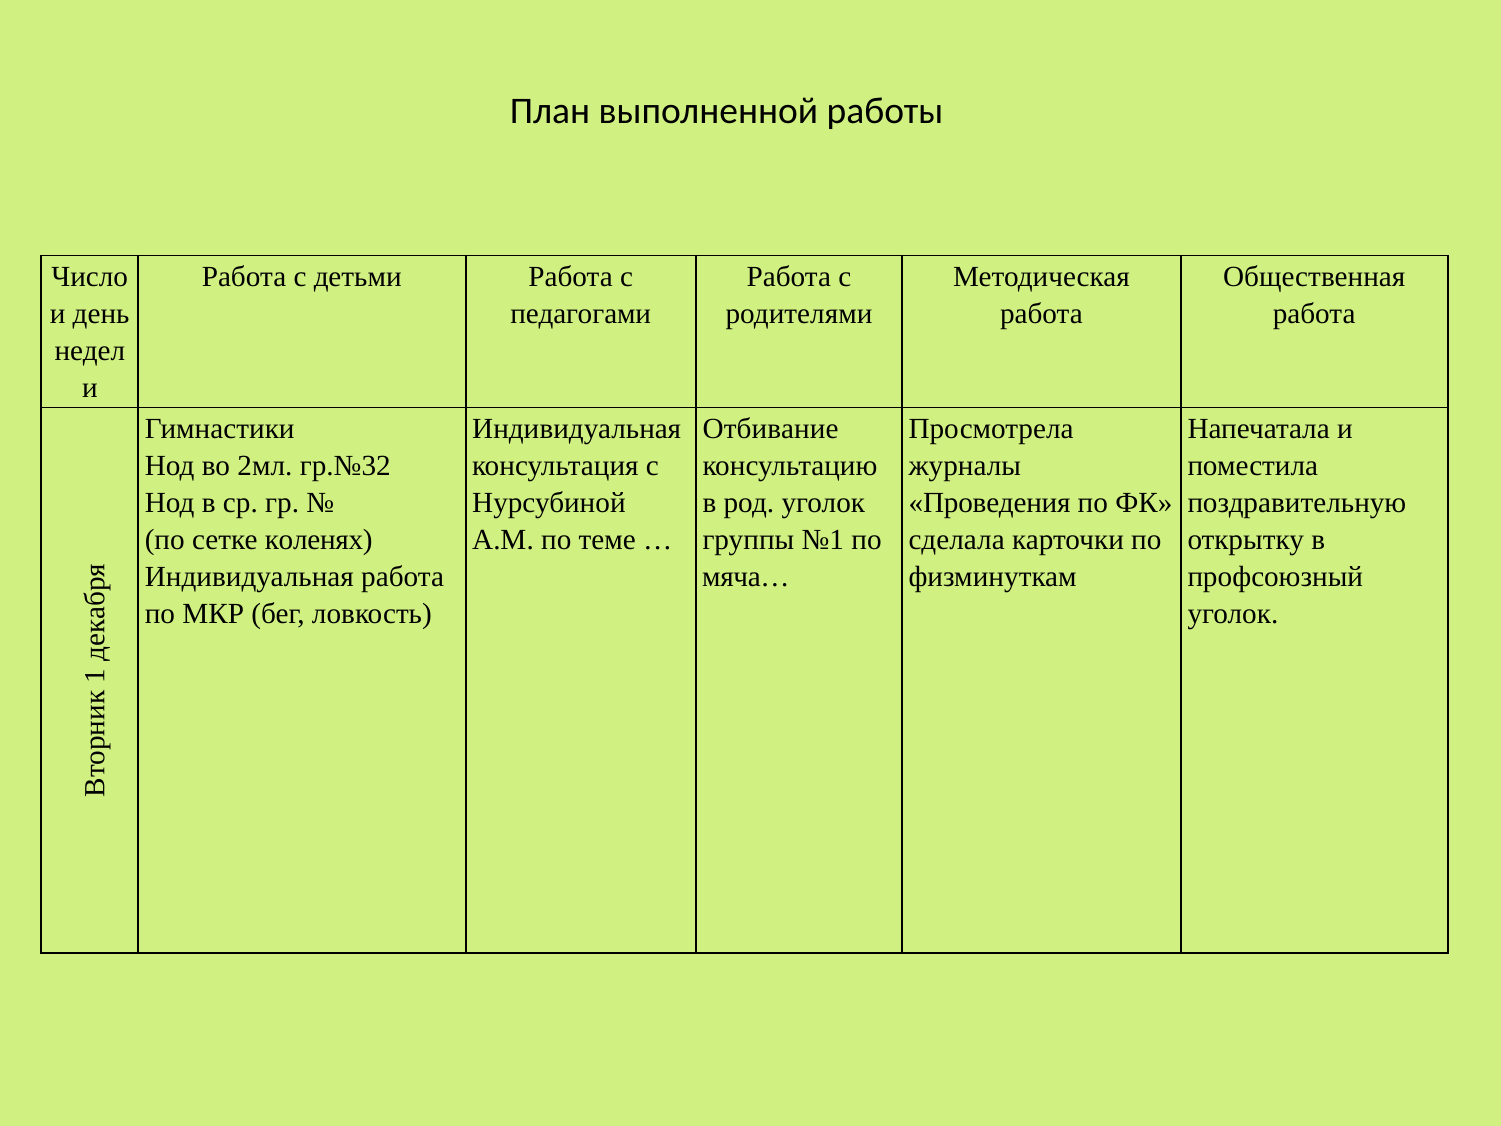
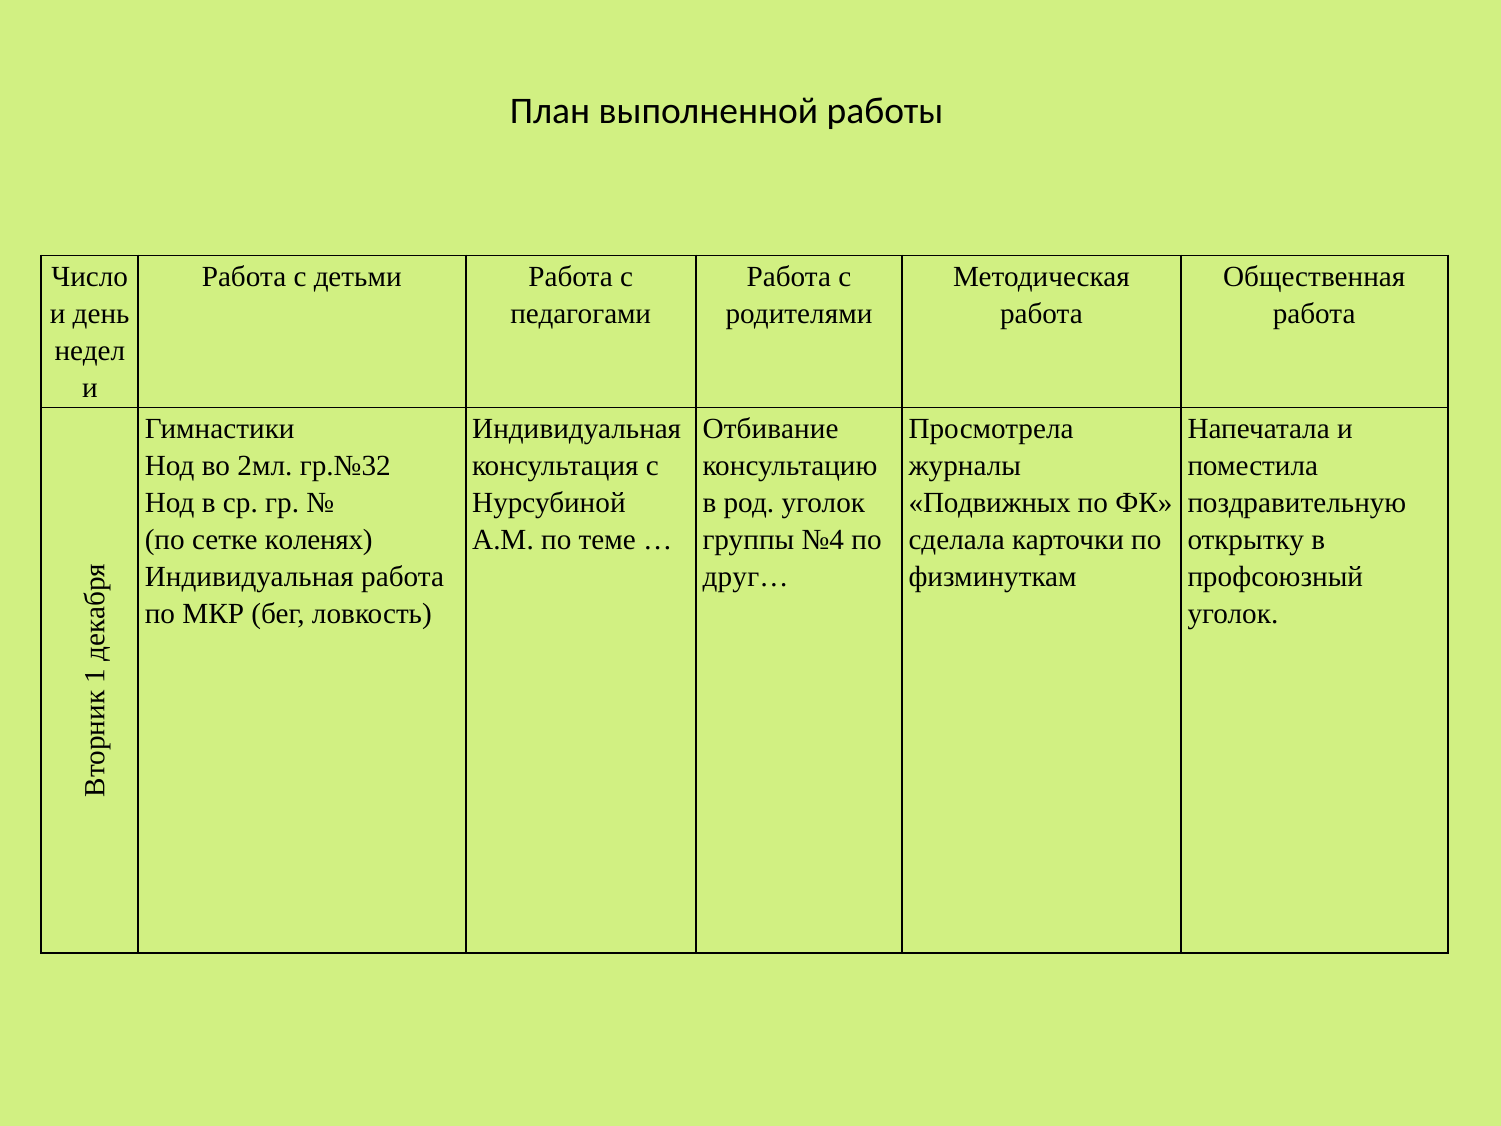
Проведения: Проведения -> Подвижных
№1: №1 -> №4
мяча…: мяча… -> друг…
